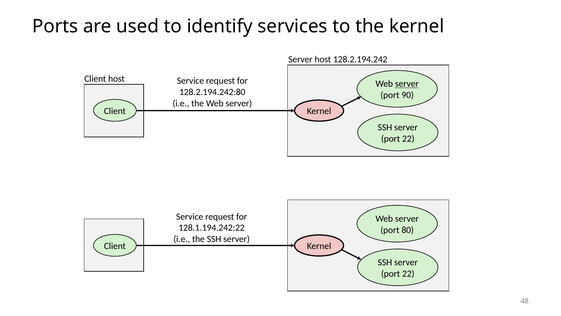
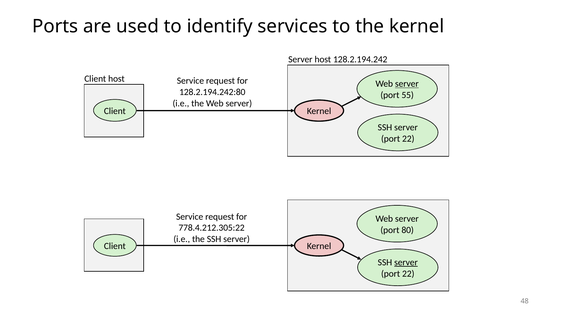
90: 90 -> 55
128.1.194.242:22: 128.1.194.242:22 -> 778.4.212.305:22
server at (406, 262) underline: none -> present
